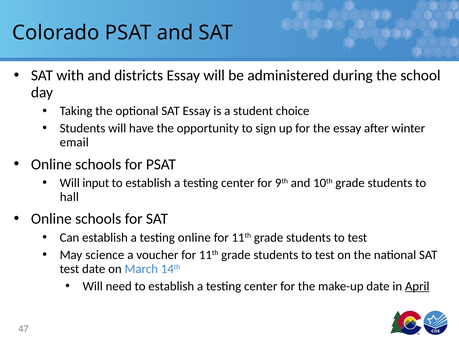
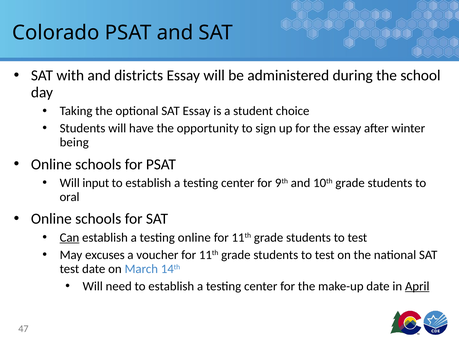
email: email -> being
hall: hall -> oral
Can underline: none -> present
science: science -> excuses
